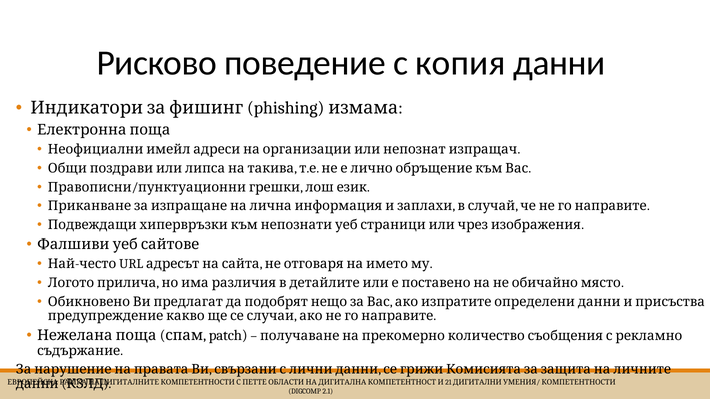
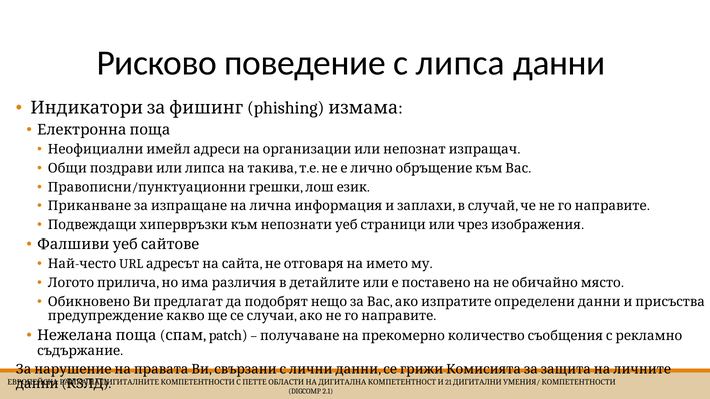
копия: копия -> липса
